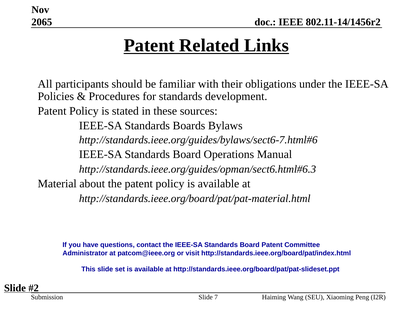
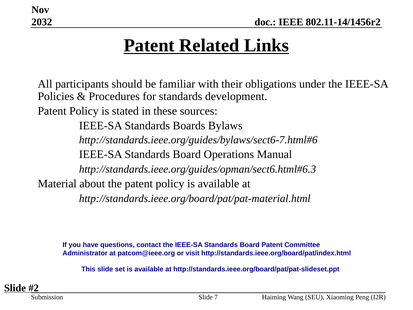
2065: 2065 -> 2032
